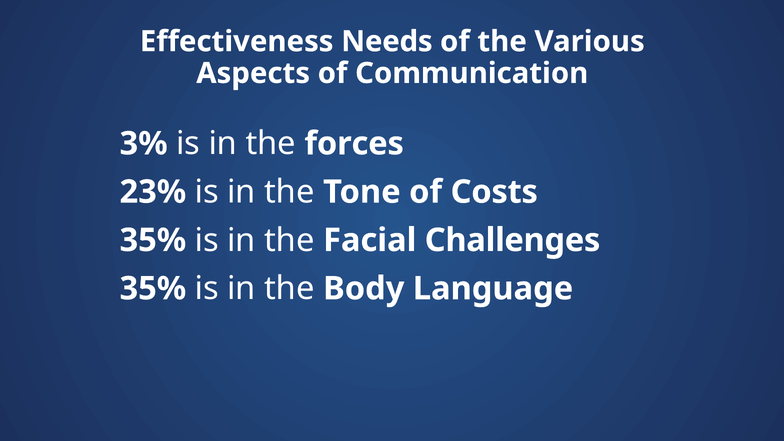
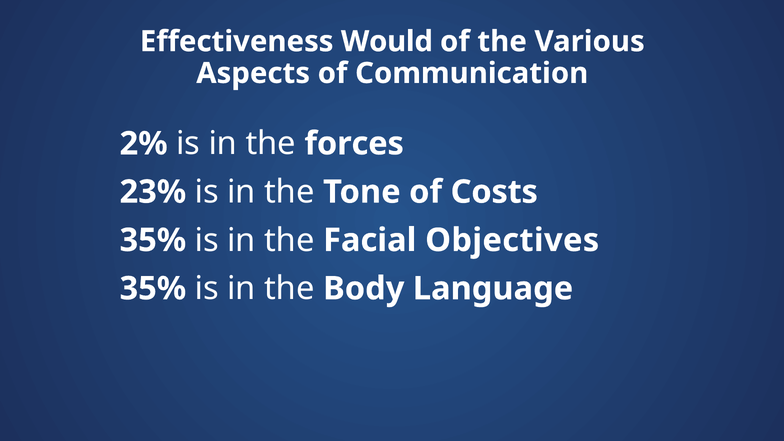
Needs: Needs -> Would
3%: 3% -> 2%
Challenges: Challenges -> Objectives
